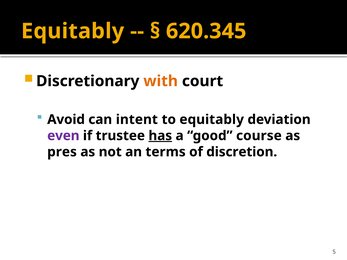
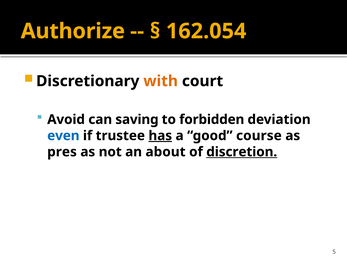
Equitably at (73, 31): Equitably -> Authorize
620.345: 620.345 -> 162.054
intent: intent -> saving
to equitably: equitably -> forbidden
even colour: purple -> blue
terms: terms -> about
discretion underline: none -> present
